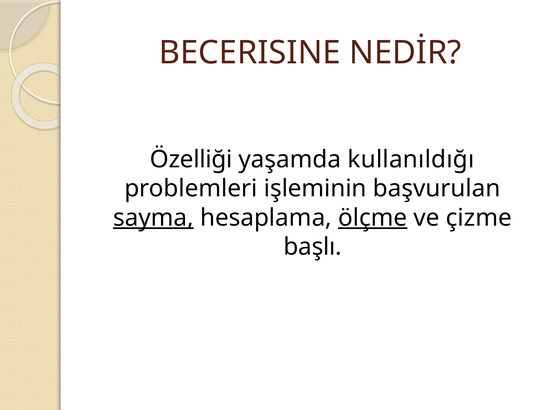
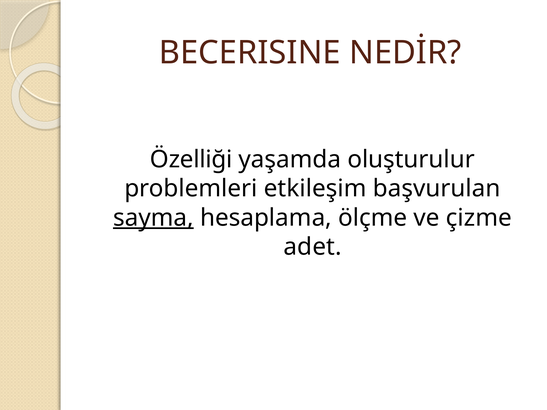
kullanıldığı: kullanıldığı -> oluşturulur
işleminin: işleminin -> etkileşim
ölçme underline: present -> none
başlı: başlı -> adet
